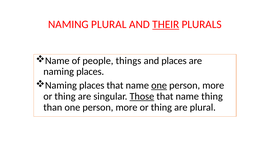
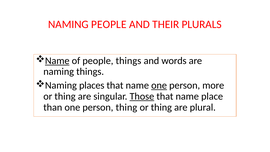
NAMING PLURAL: PLURAL -> PEOPLE
THEIR underline: present -> none
Name at (57, 61) underline: none -> present
and places: places -> words
places at (90, 72): places -> things
name thing: thing -> place
than one person more: more -> thing
